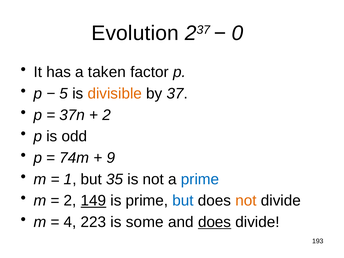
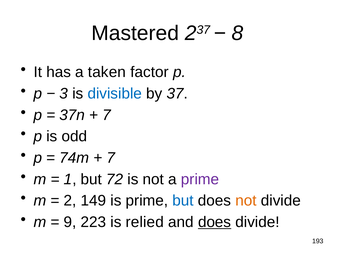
Evolution: Evolution -> Mastered
0: 0 -> 8
5: 5 -> 3
divisible colour: orange -> blue
2 at (107, 115): 2 -> 7
9 at (111, 158): 9 -> 7
35: 35 -> 72
prime at (200, 179) colour: blue -> purple
149 underline: present -> none
4: 4 -> 9
some: some -> relied
